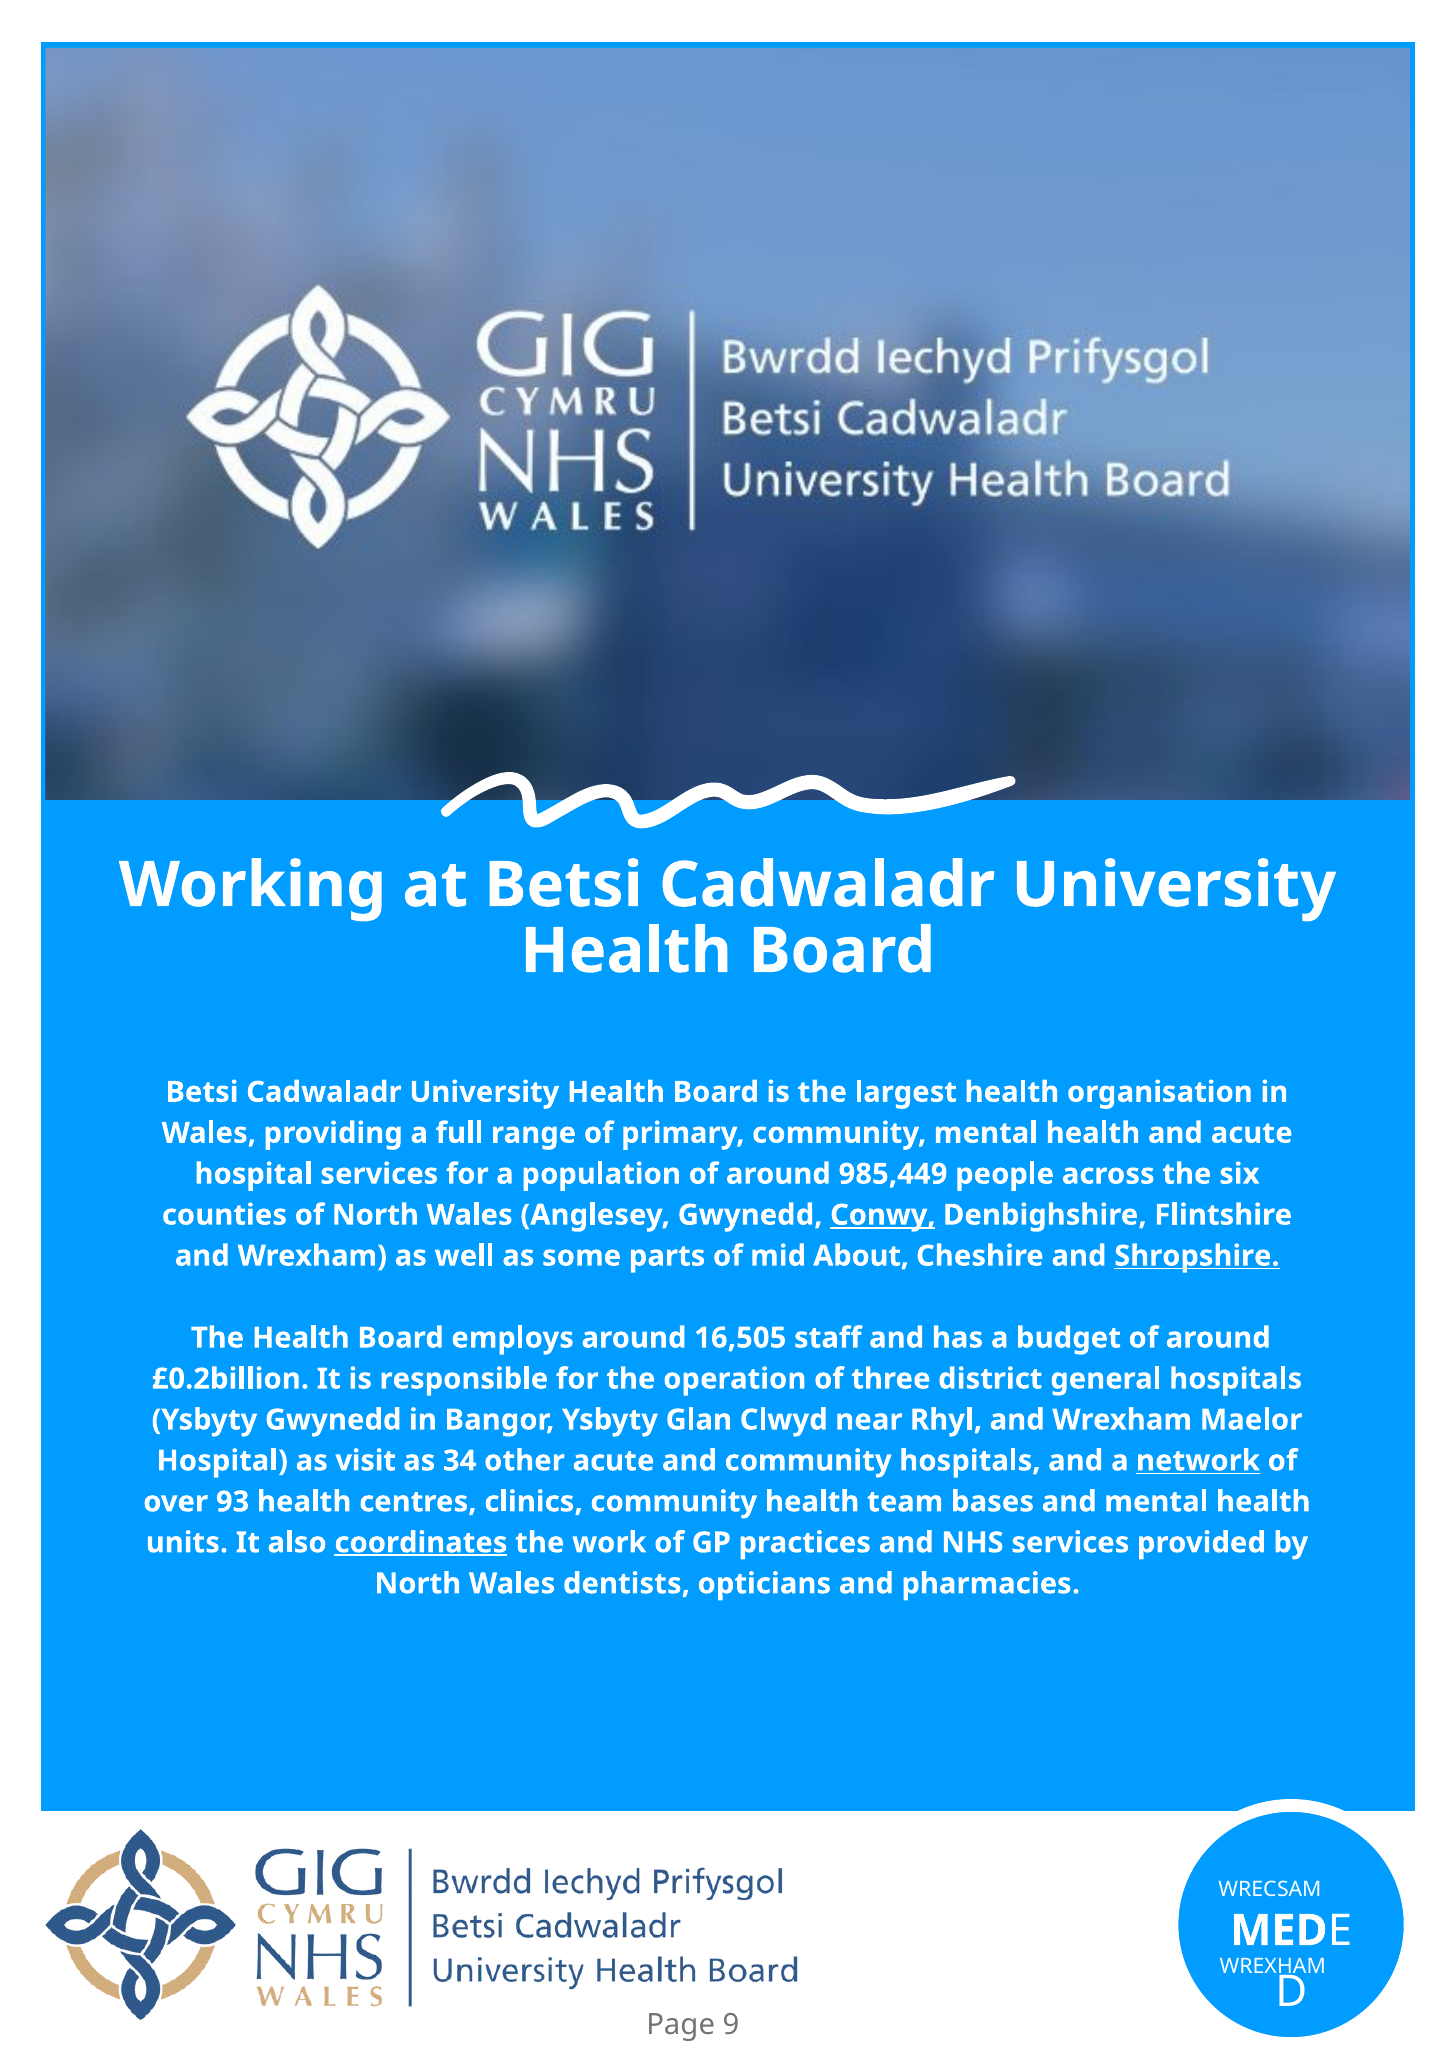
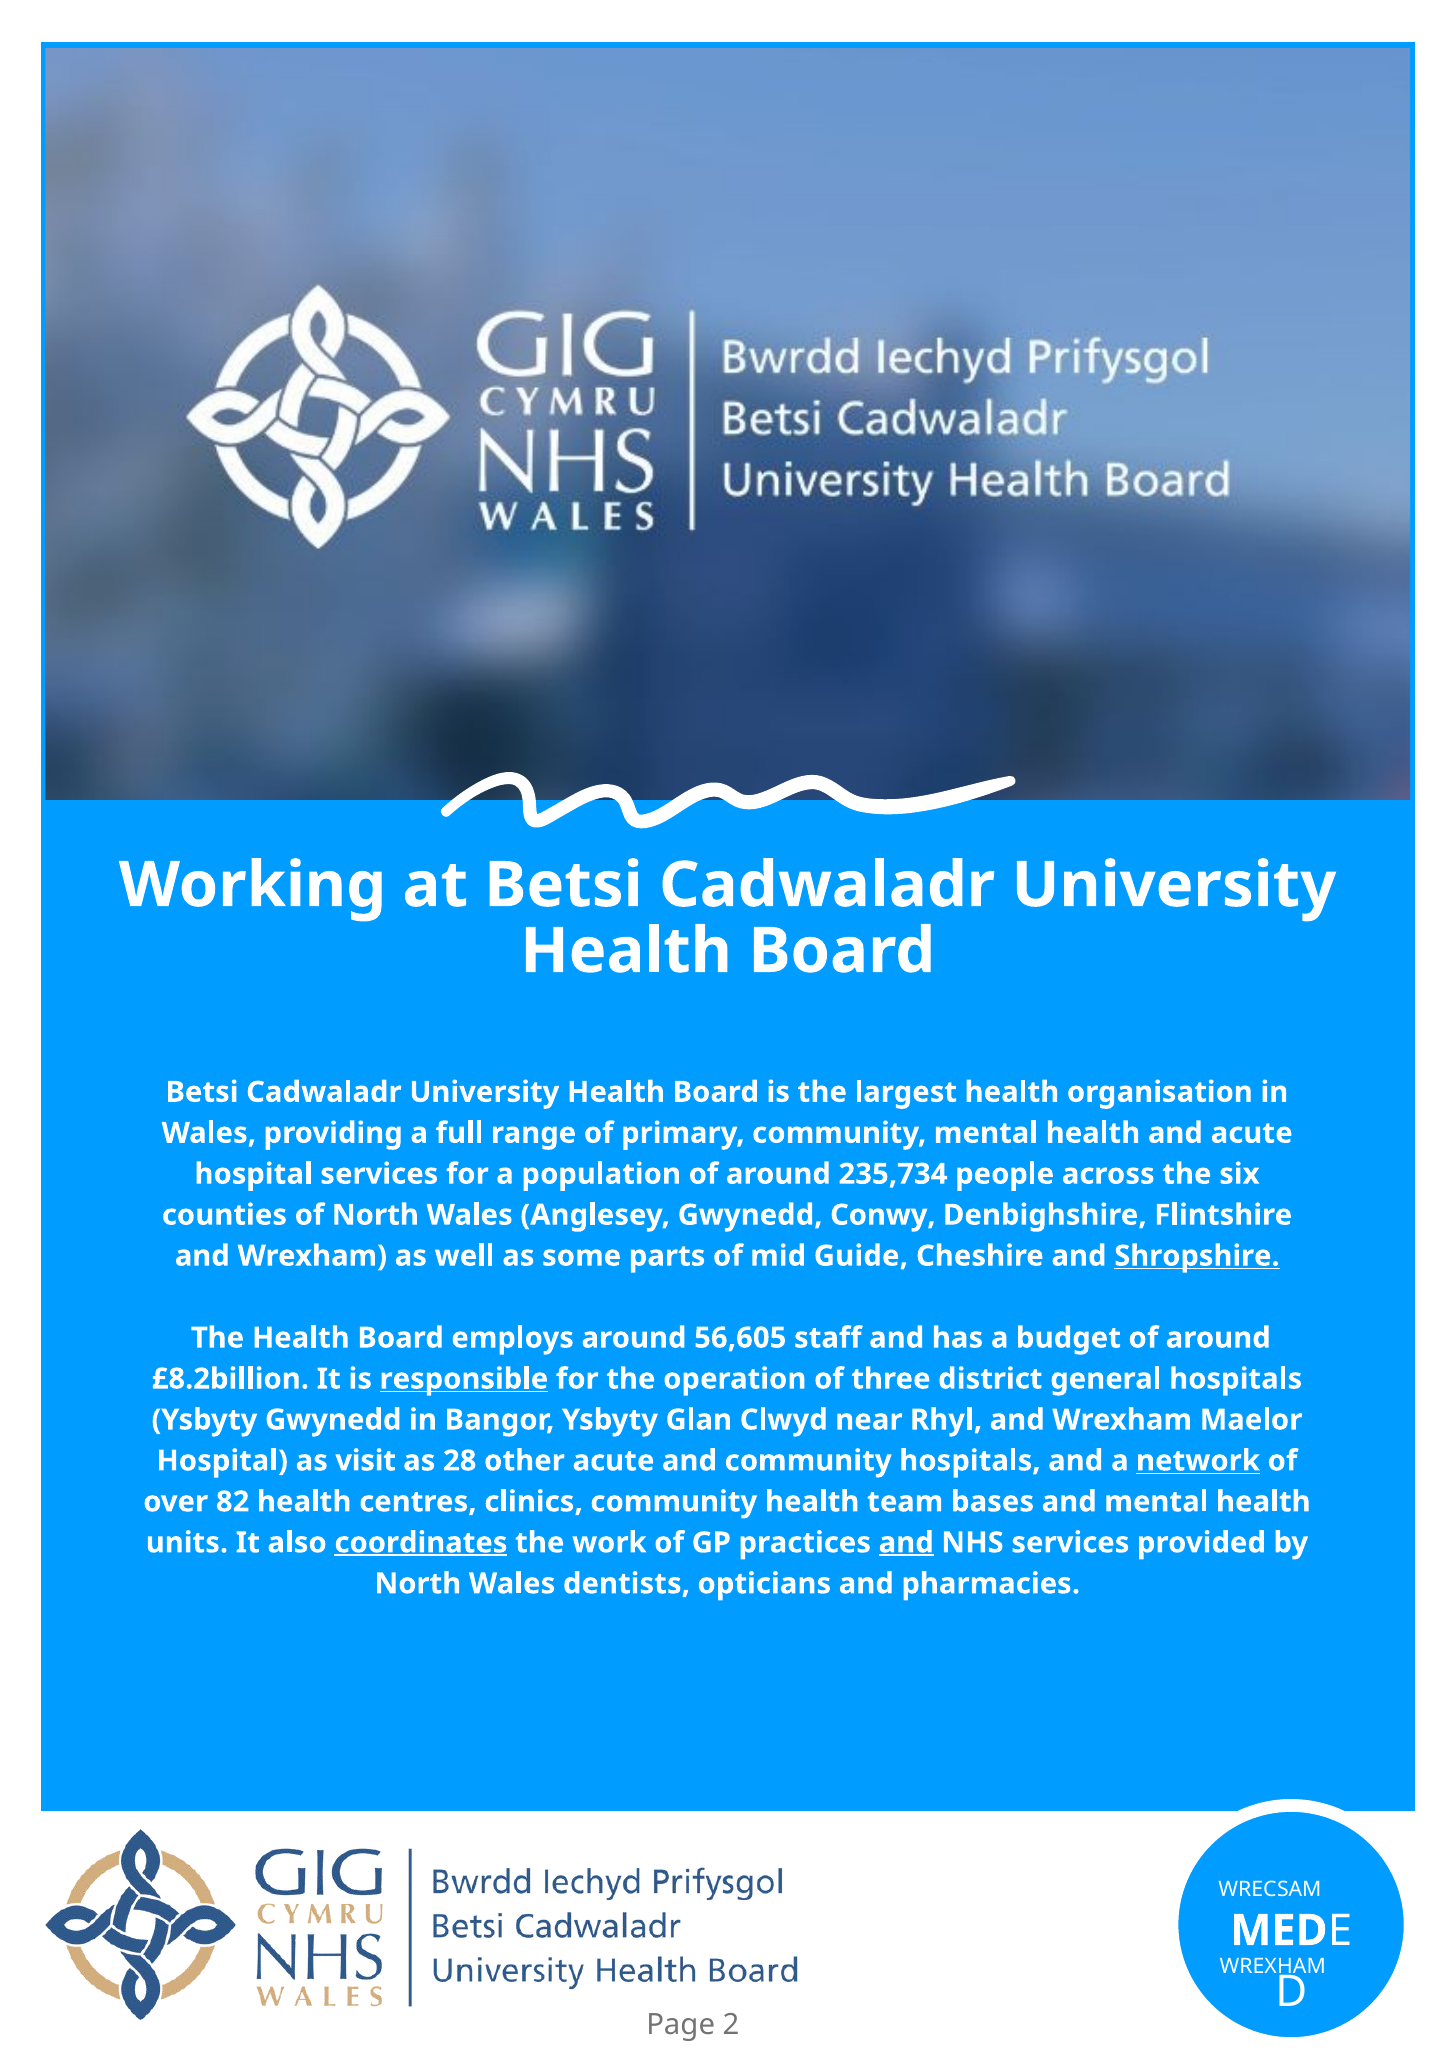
985,449: 985,449 -> 235,734
Conwy underline: present -> none
About: About -> Guide
16,505: 16,505 -> 56,605
£0.2billion: £0.2billion -> £8.2billion
responsible underline: none -> present
34: 34 -> 28
93: 93 -> 82
and at (906, 1543) underline: none -> present
9: 9 -> 2
